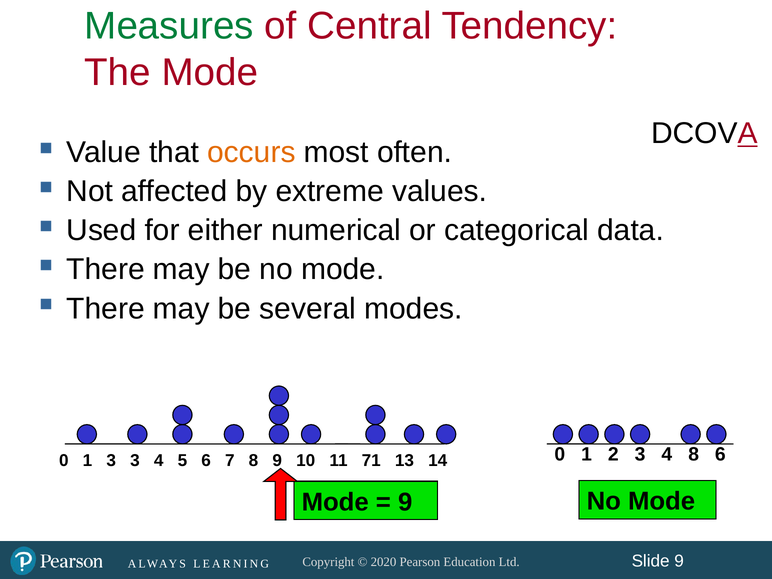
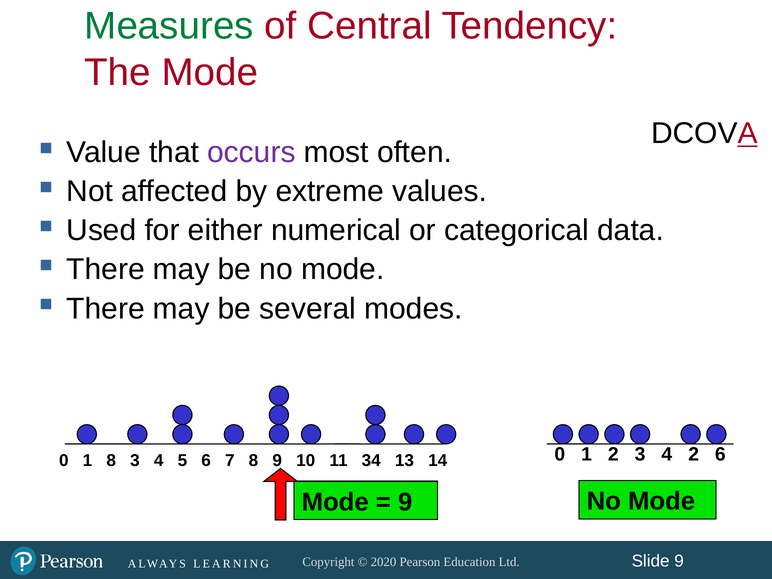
occurs colour: orange -> purple
4 8: 8 -> 2
1 3: 3 -> 8
71: 71 -> 34
